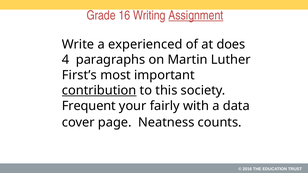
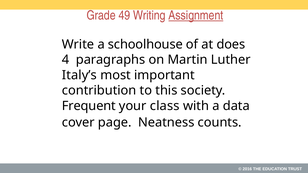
16: 16 -> 49
experienced: experienced -> schoolhouse
First’s: First’s -> Italy’s
contribution underline: present -> none
fairly: fairly -> class
